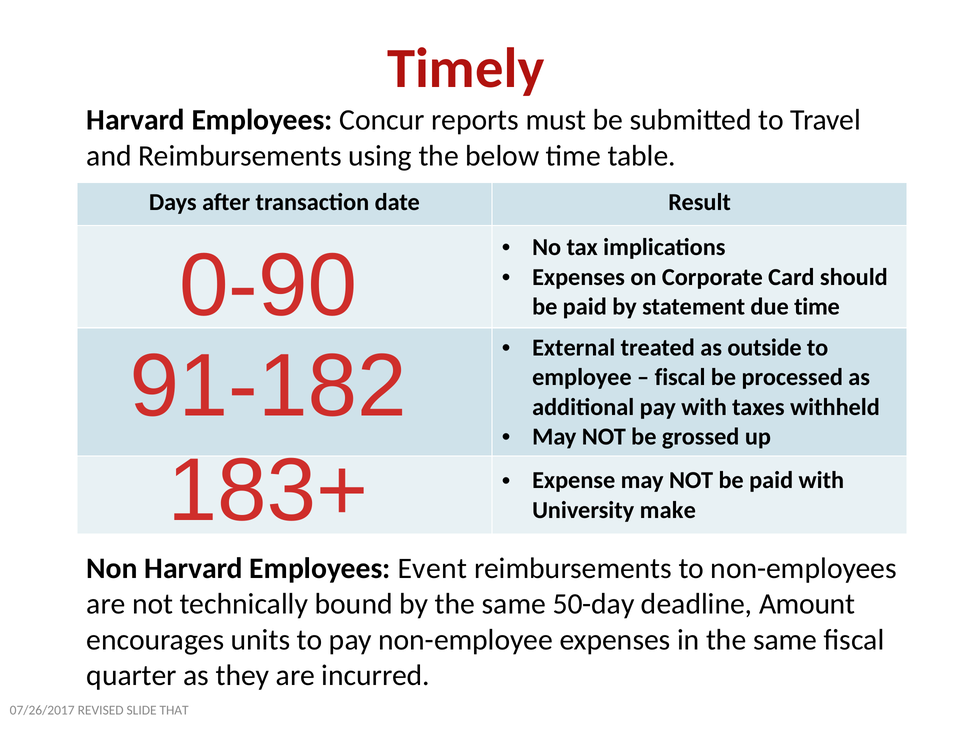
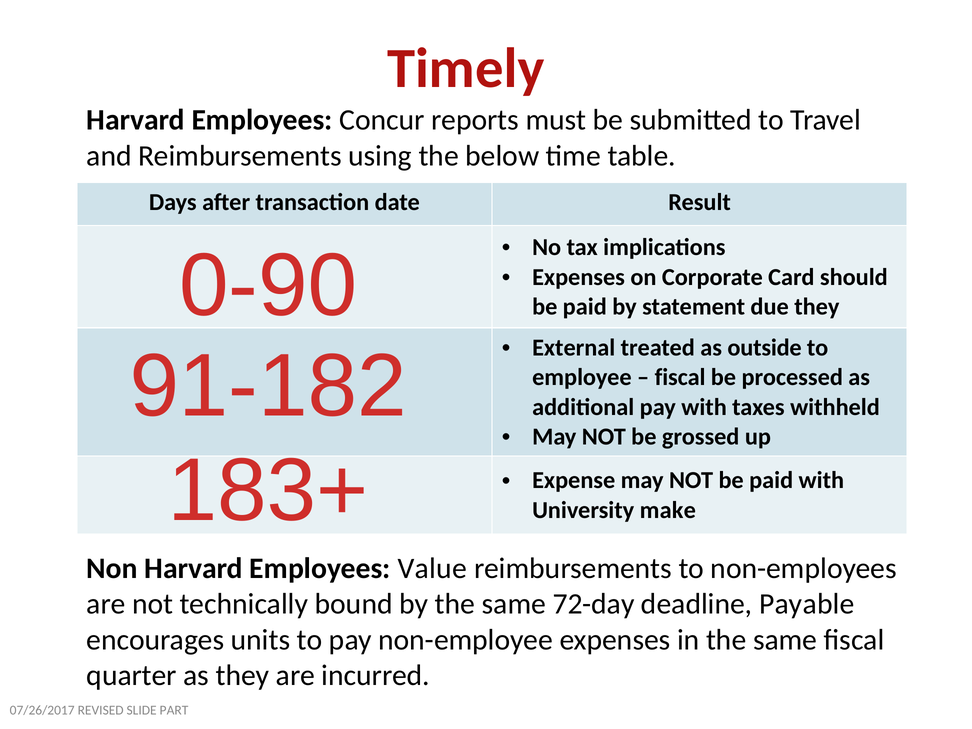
due time: time -> they
Event: Event -> Value
50-day: 50-day -> 72-day
Amount: Amount -> Payable
THAT: THAT -> PART
